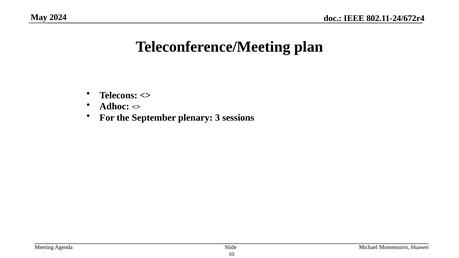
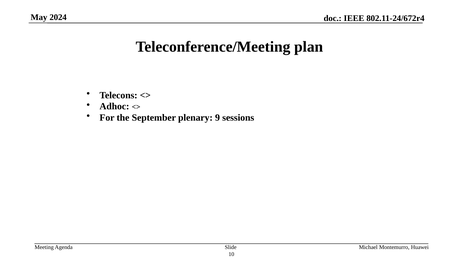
3: 3 -> 9
